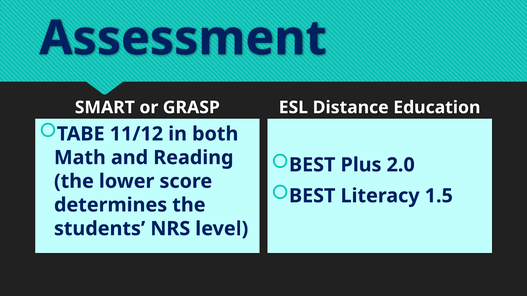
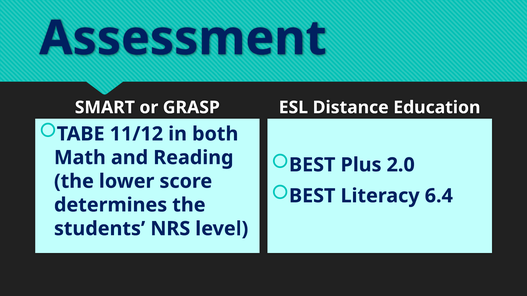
1.5: 1.5 -> 6.4
